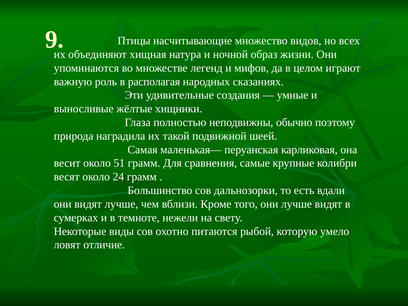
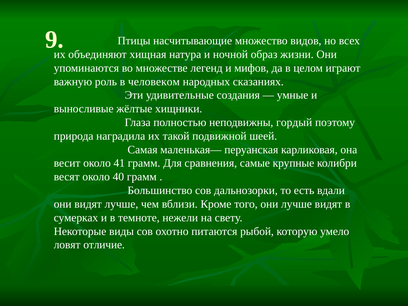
располагая: располагая -> человеком
обычно: обычно -> гордый
51: 51 -> 41
24: 24 -> 40
